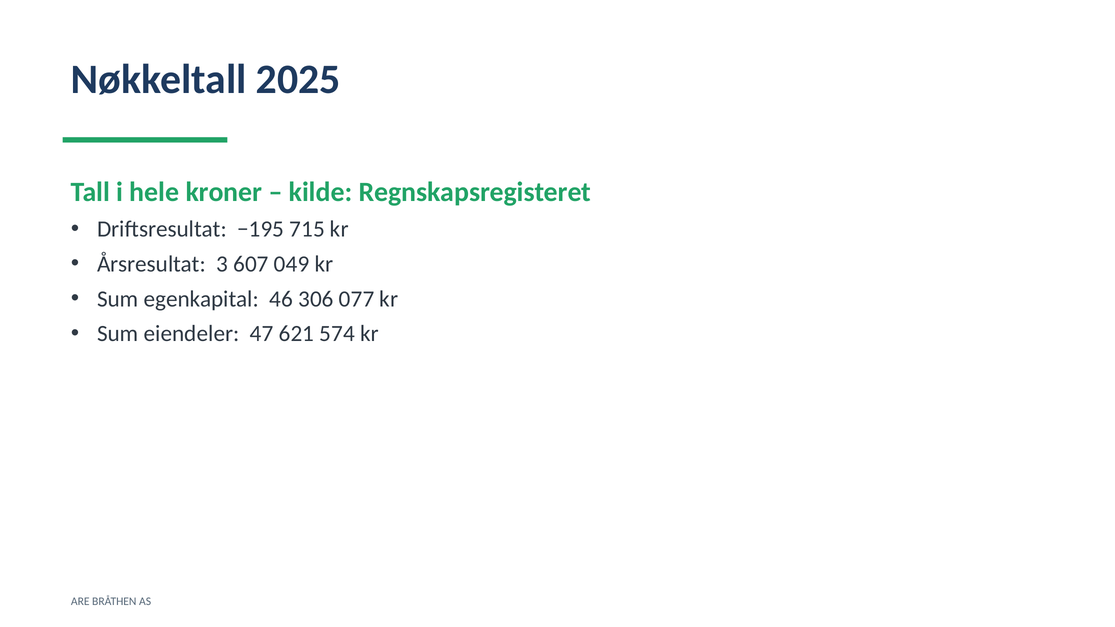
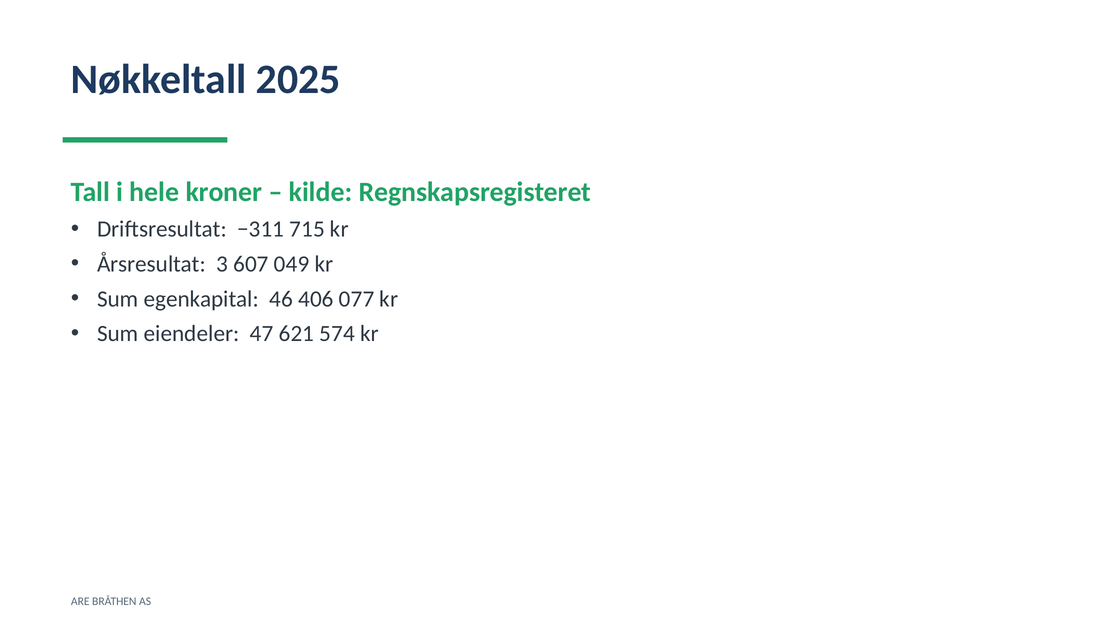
−195: −195 -> −311
306: 306 -> 406
